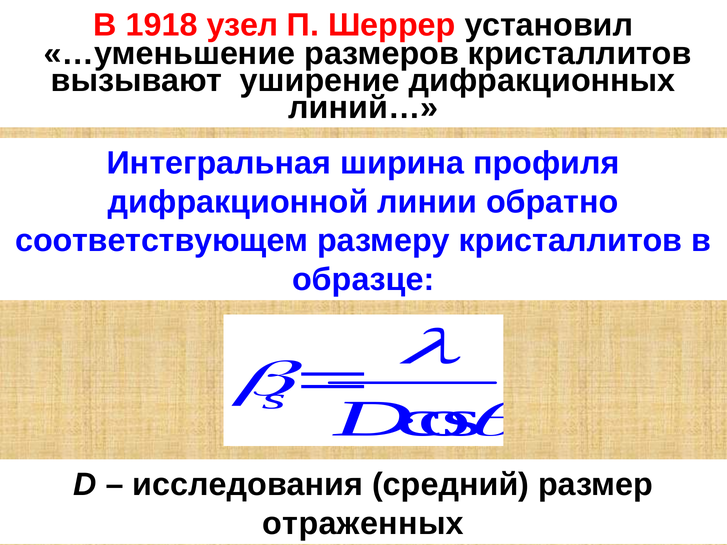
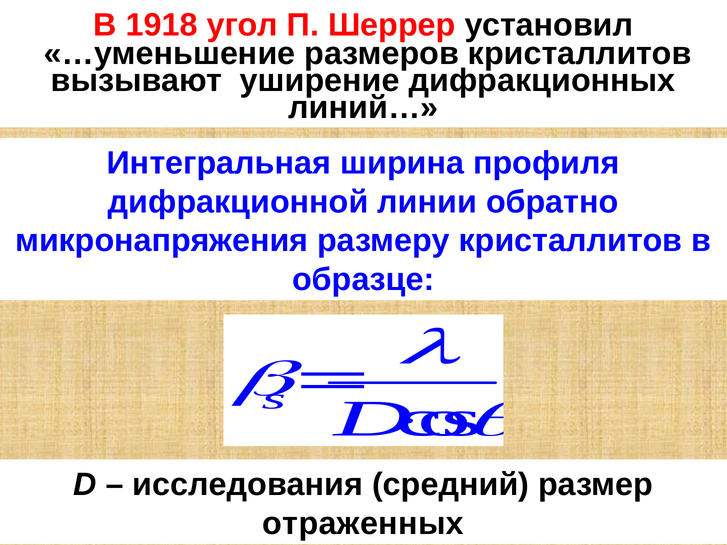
узел: узел -> угол
соответствующем: соответствующем -> микронапряжения
